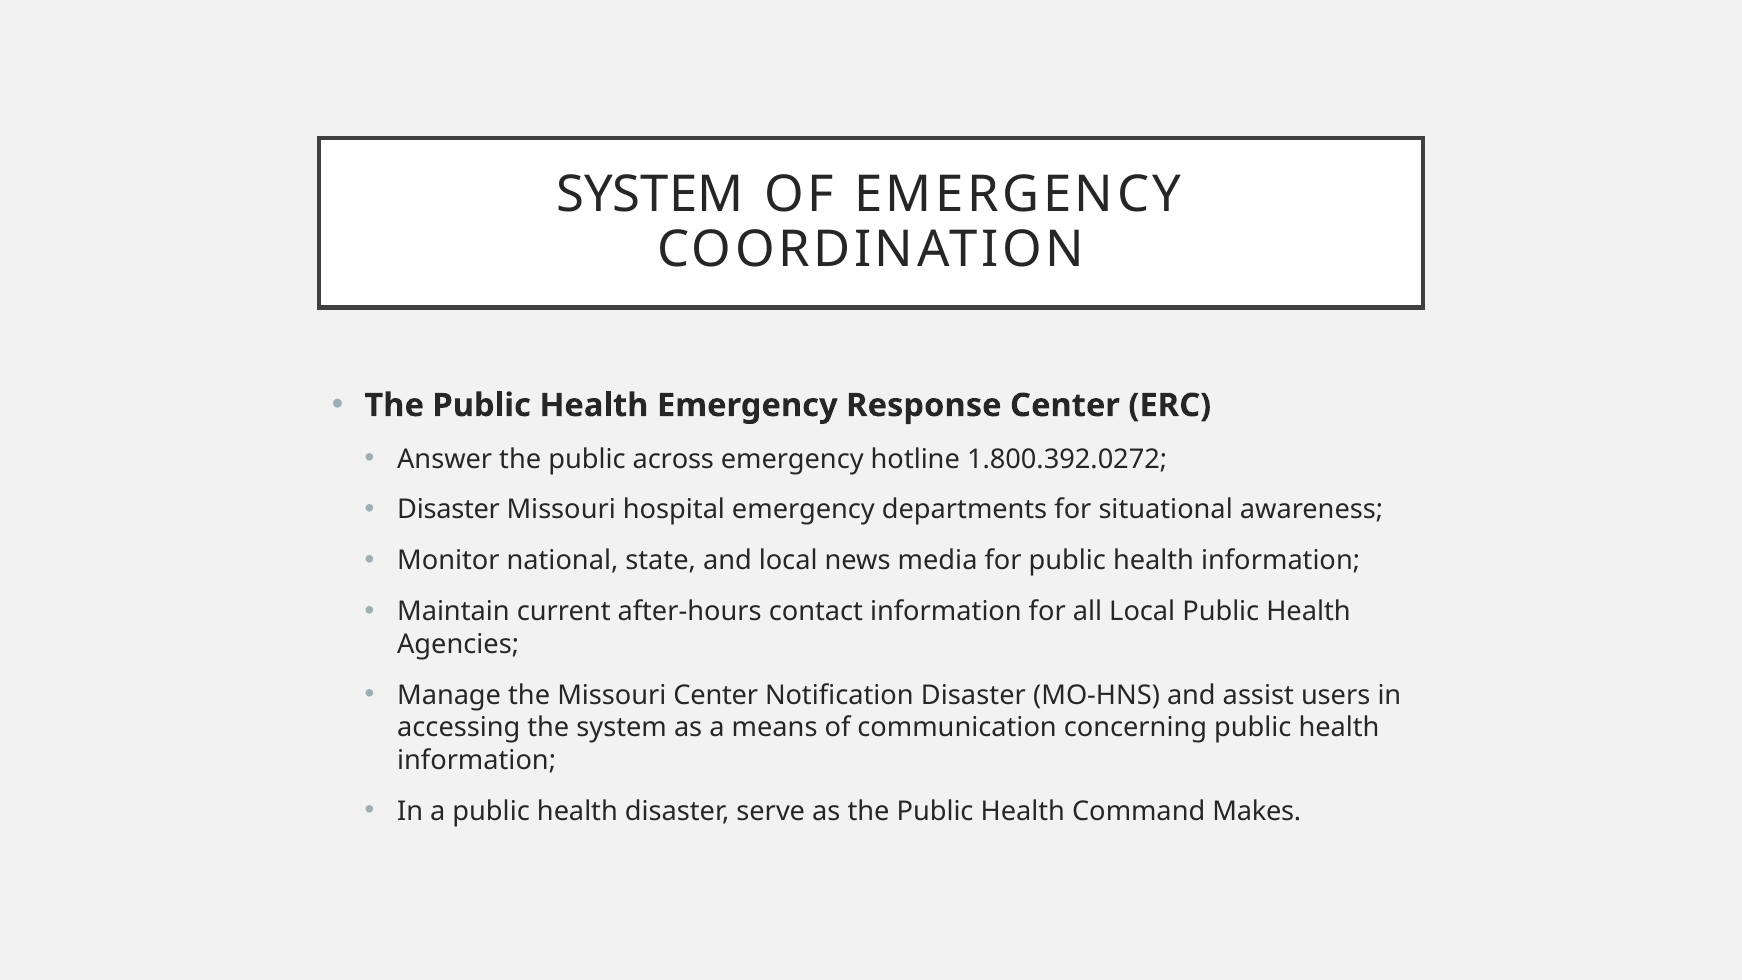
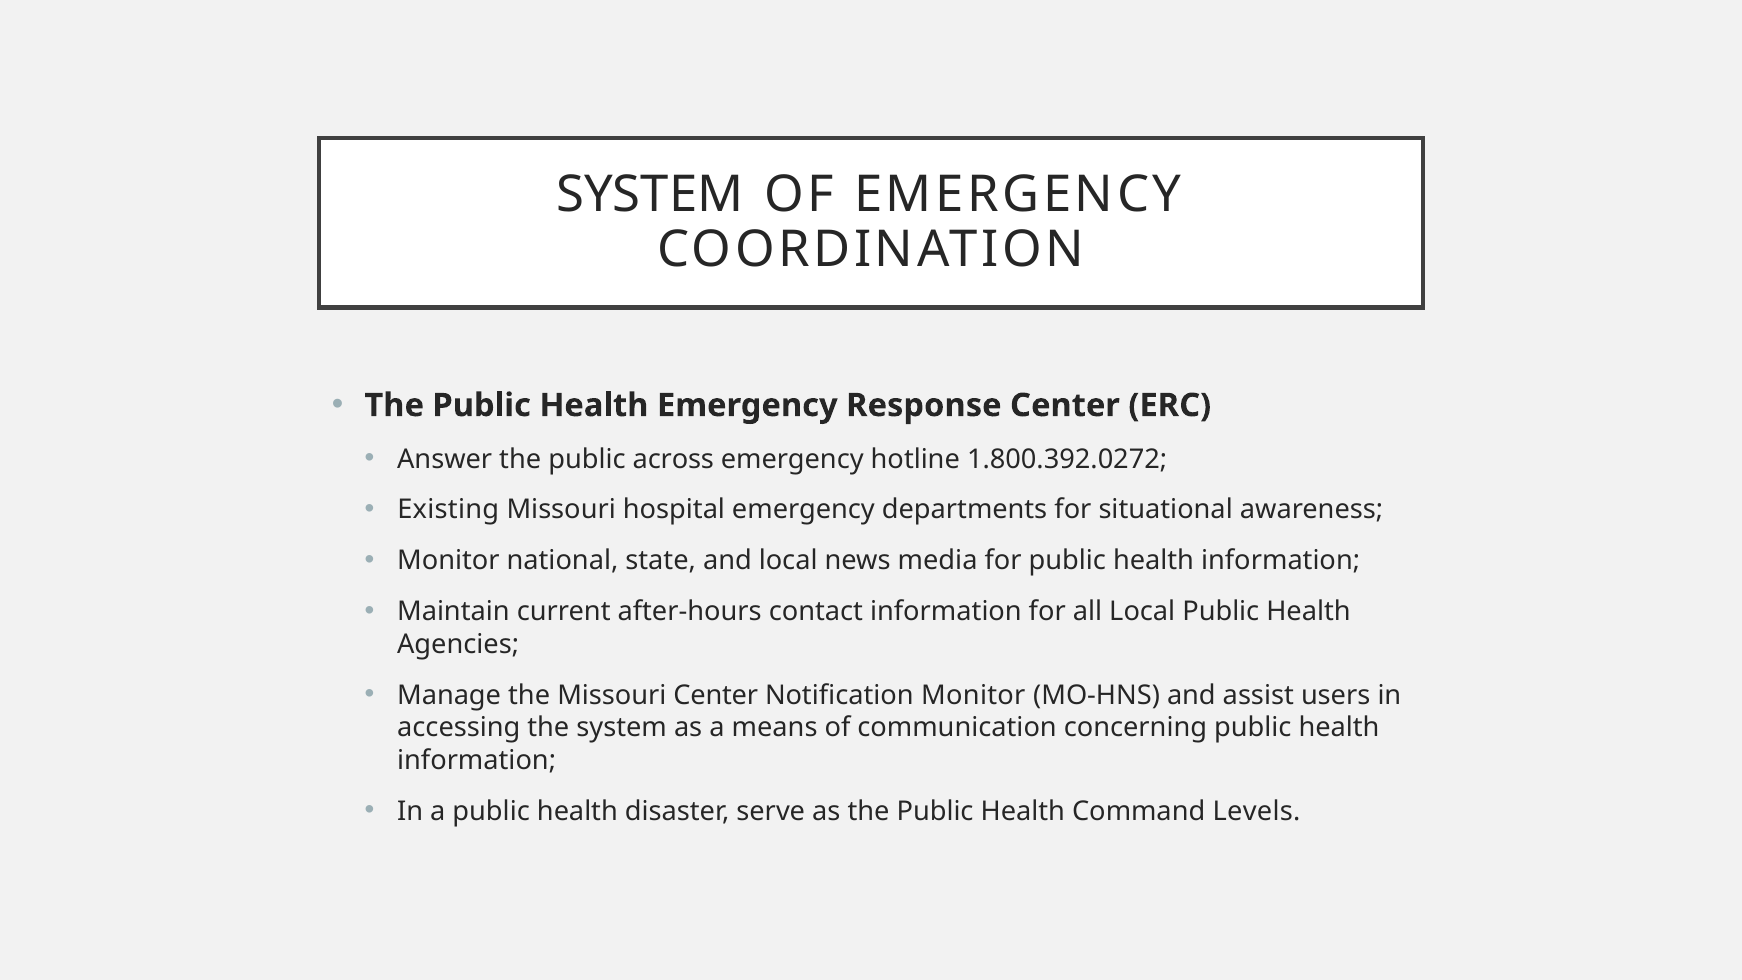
Disaster at (449, 510): Disaster -> Existing
Notification Disaster: Disaster -> Monitor
Makes: Makes -> Levels
